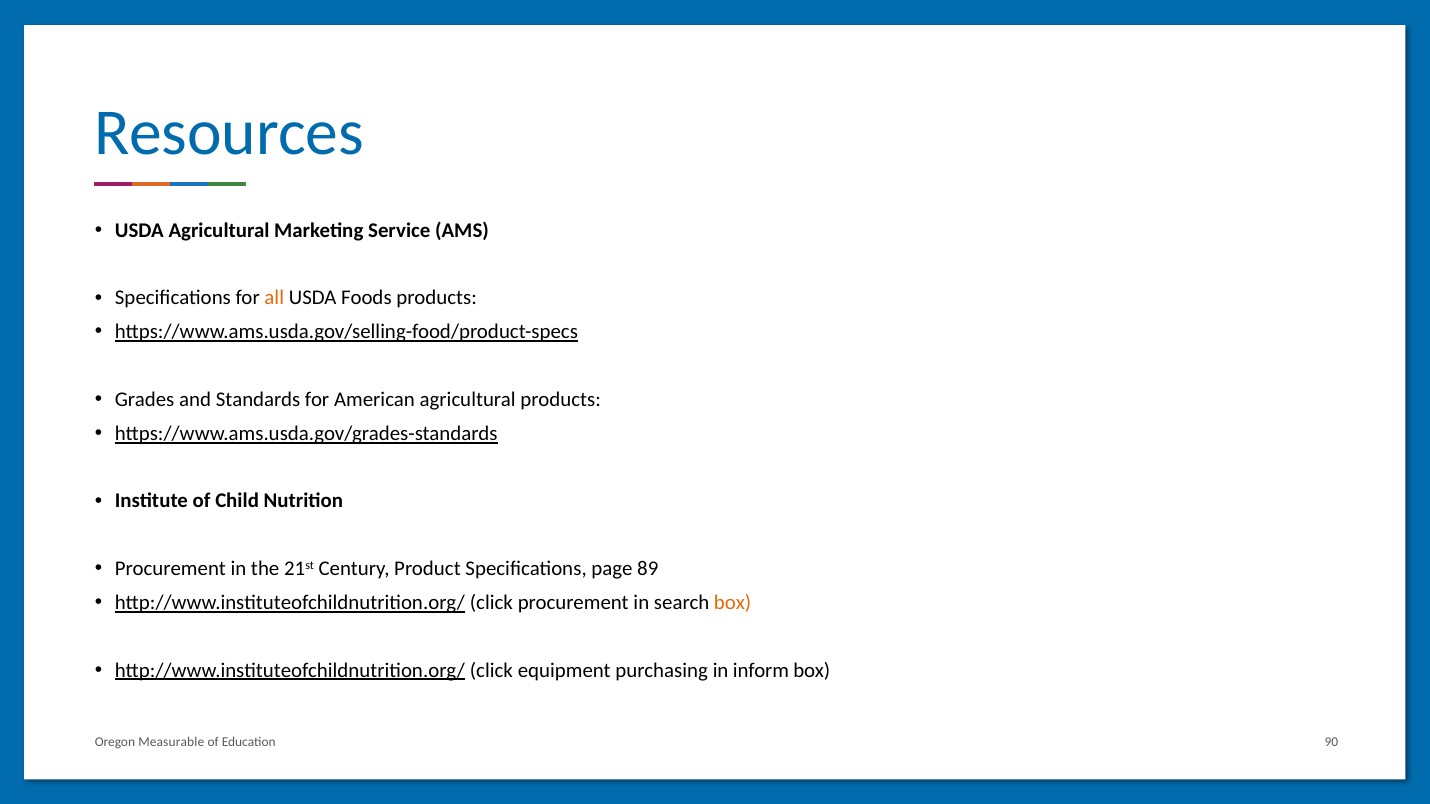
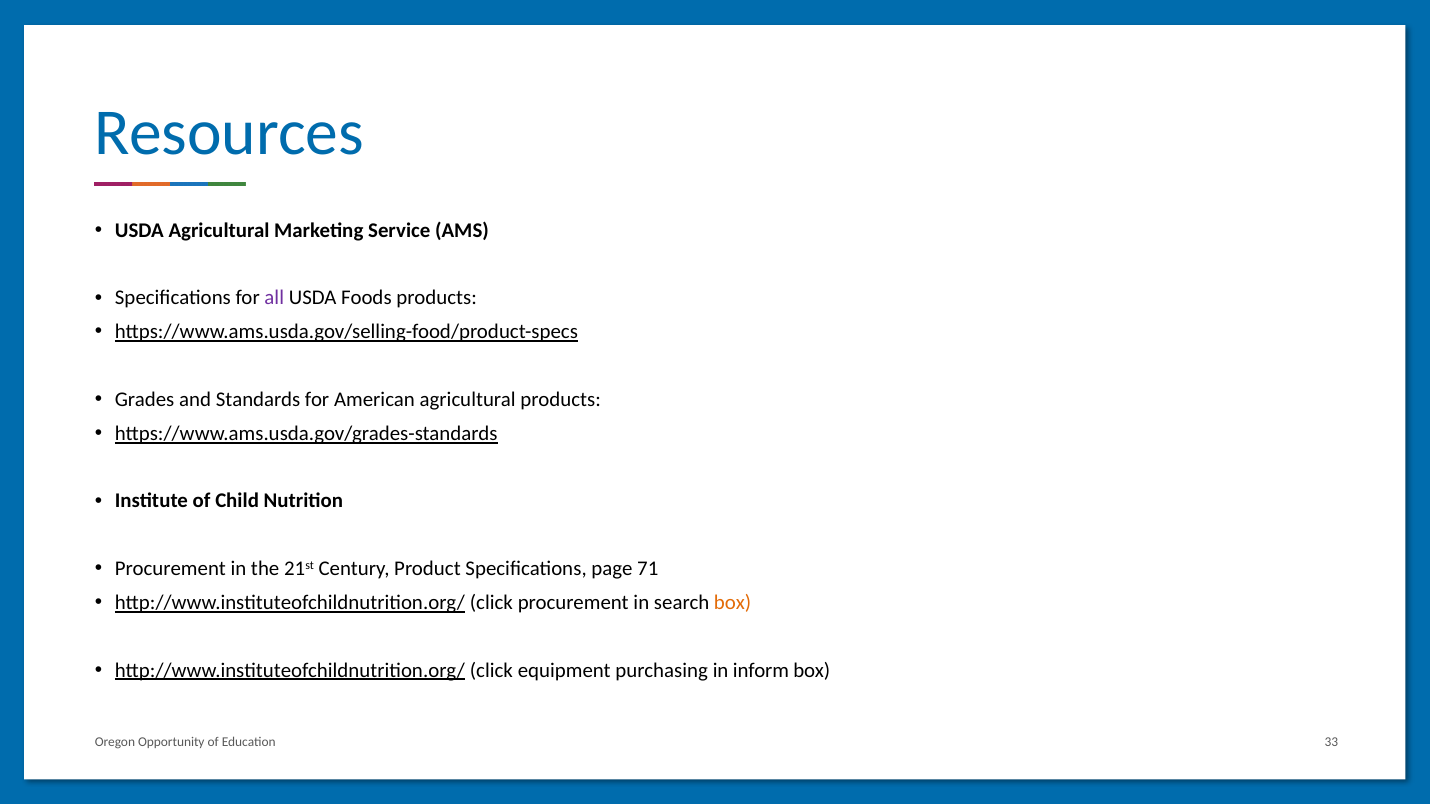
all colour: orange -> purple
89: 89 -> 71
Measurable: Measurable -> Opportunity
90: 90 -> 33
